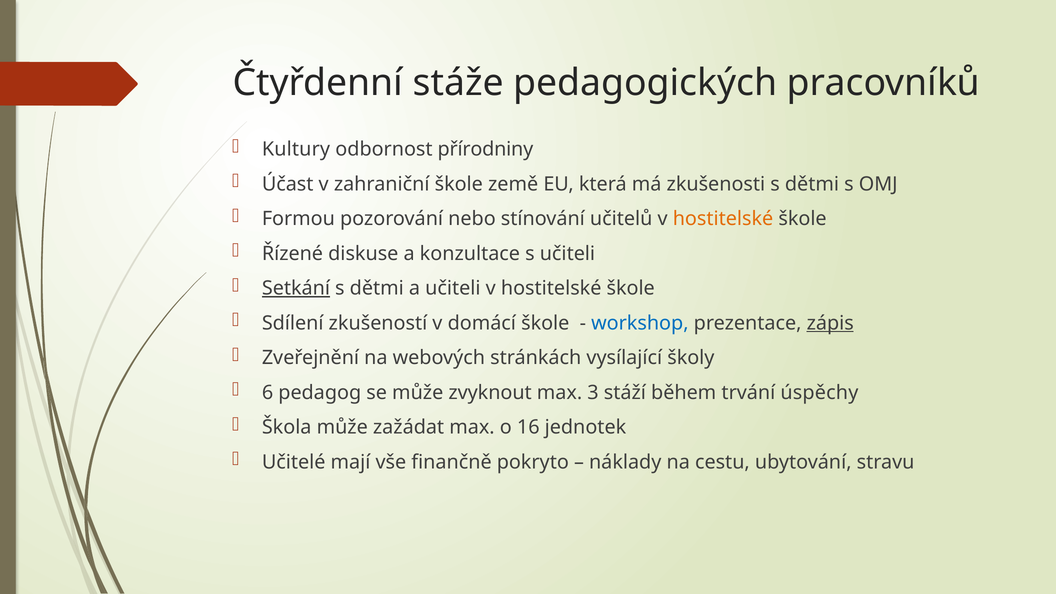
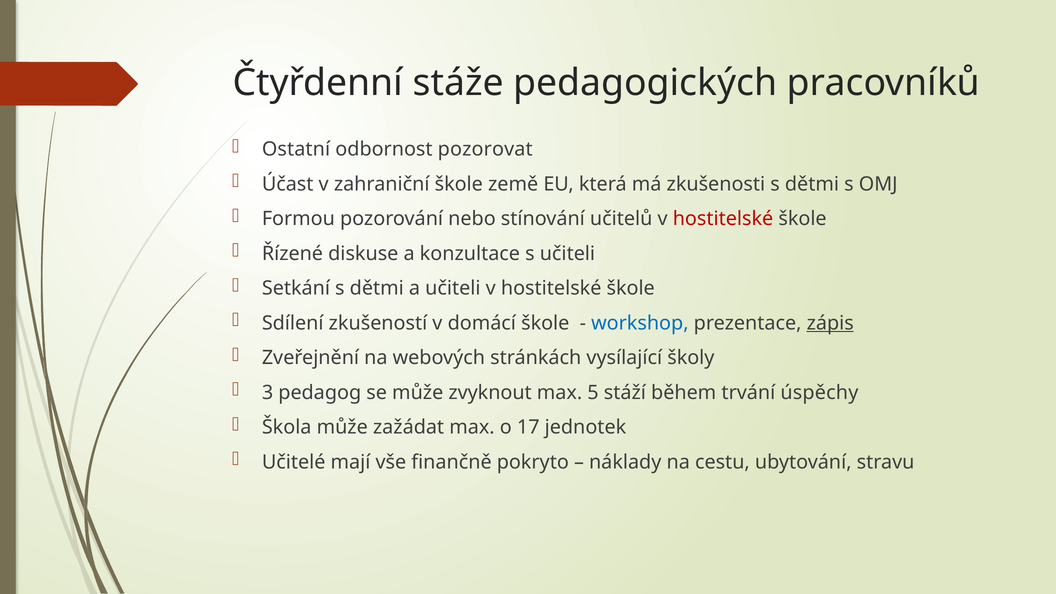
Kultury: Kultury -> Ostatní
přírodniny: přírodniny -> pozorovat
hostitelské at (723, 219) colour: orange -> red
Setkání underline: present -> none
6: 6 -> 3
3: 3 -> 5
16: 16 -> 17
